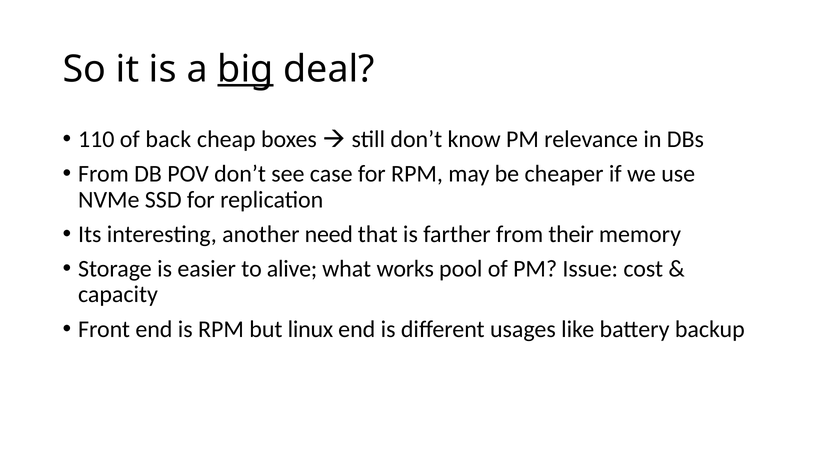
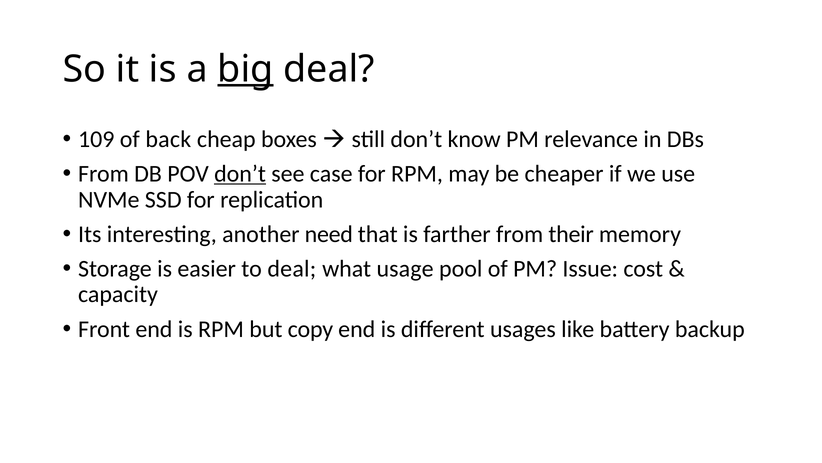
110: 110 -> 109
don’t at (240, 173) underline: none -> present
to alive: alive -> deal
works: works -> usage
linux: linux -> copy
